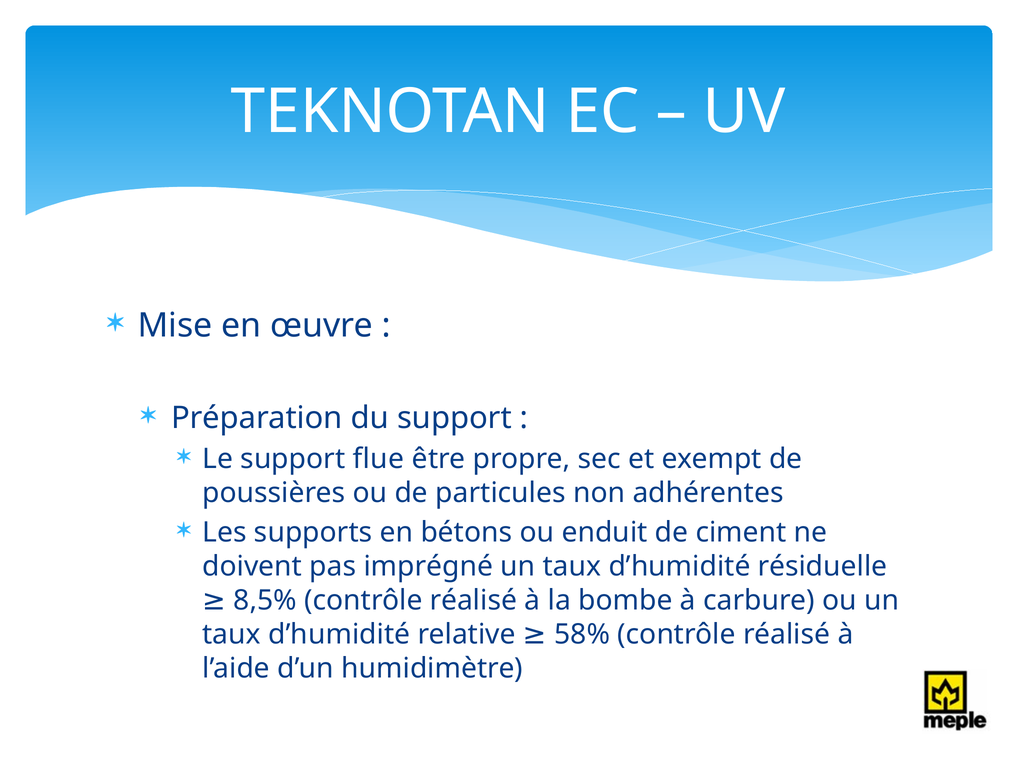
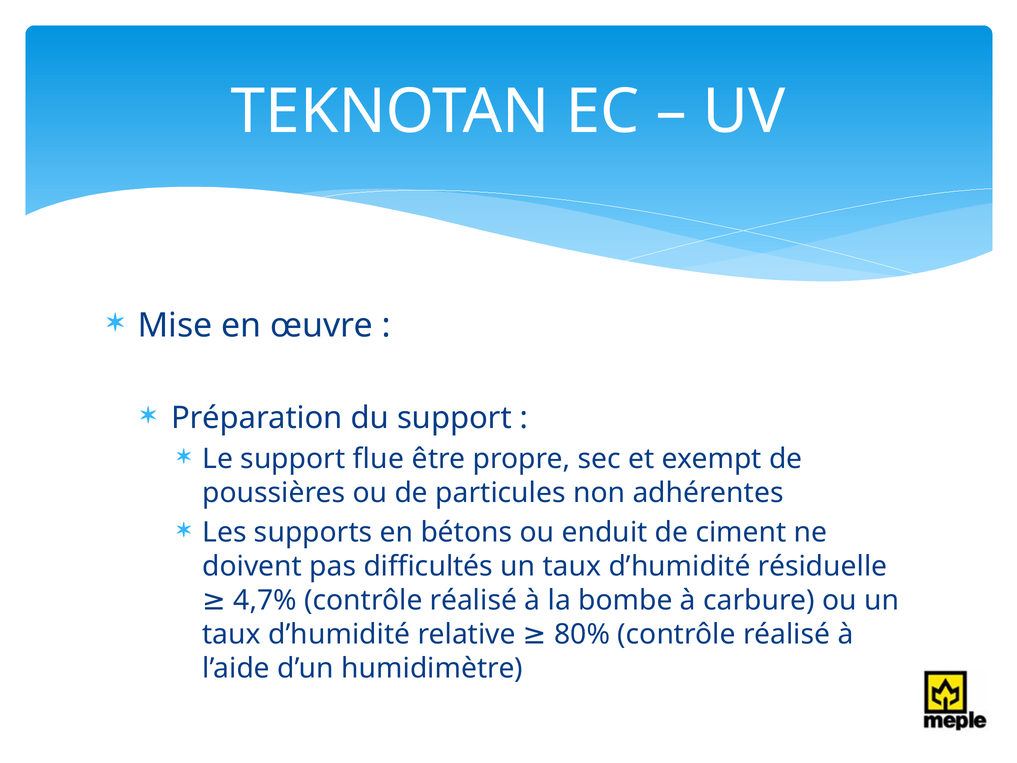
imprégné: imprégné -> difficultés
8,5%: 8,5% -> 4,7%
58%: 58% -> 80%
